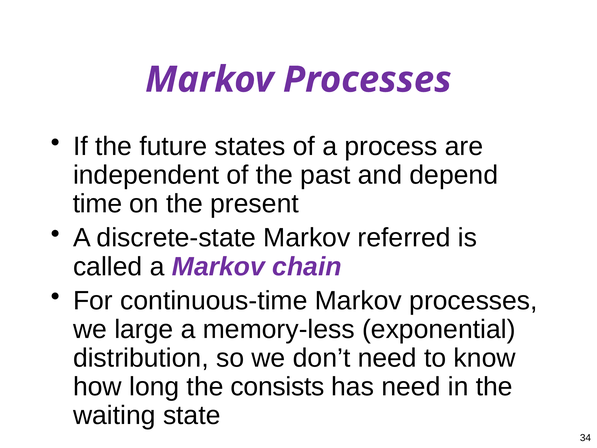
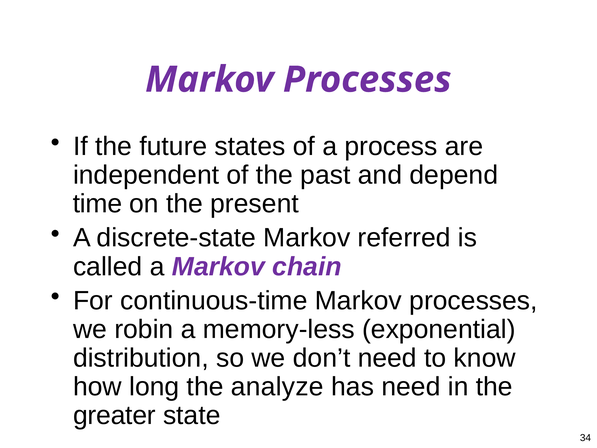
large: large -> robin
consists: consists -> analyze
waiting: waiting -> greater
